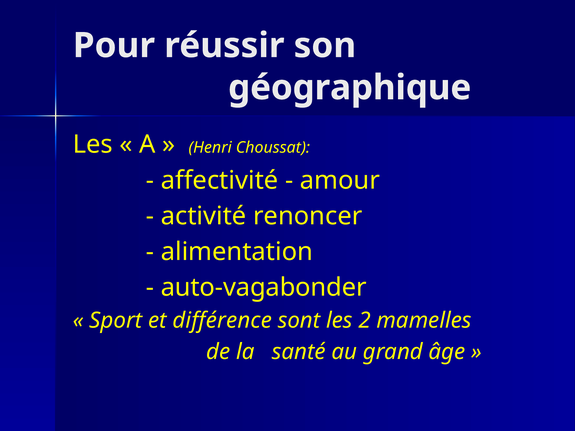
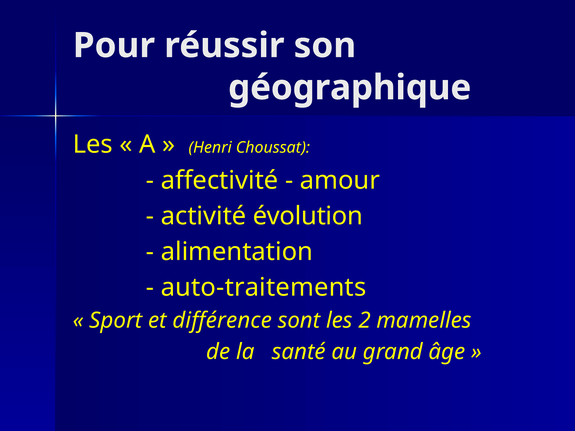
renoncer: renoncer -> évolution
auto-vagabonder: auto-vagabonder -> auto-traitements
